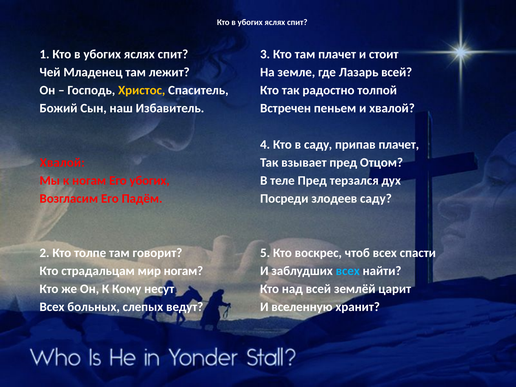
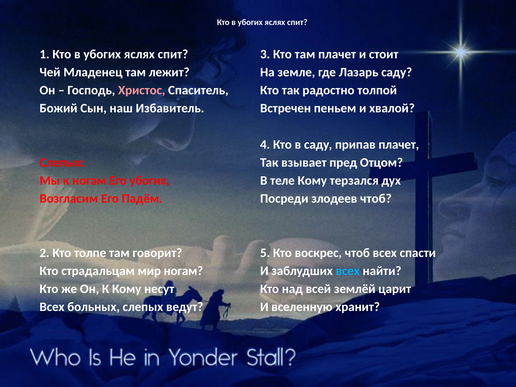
Лазарь всей: всей -> саду
Христос colour: yellow -> pink
Хвалой at (62, 163): Хвалой -> Слепых
теле Пред: Пред -> Кому
злодеев саду: саду -> чтоб
